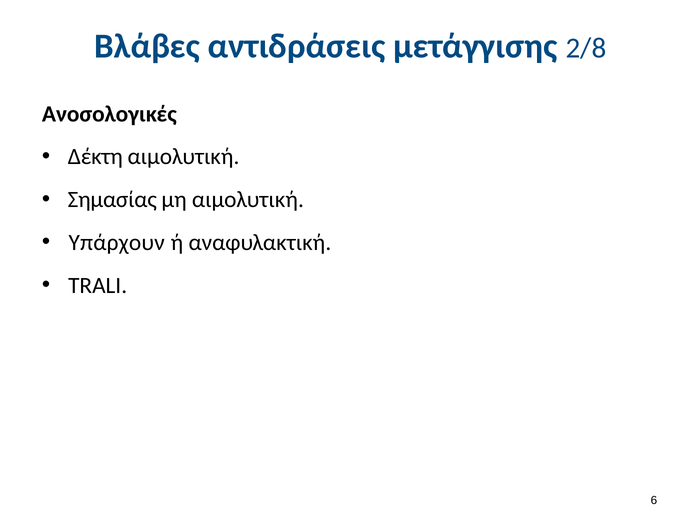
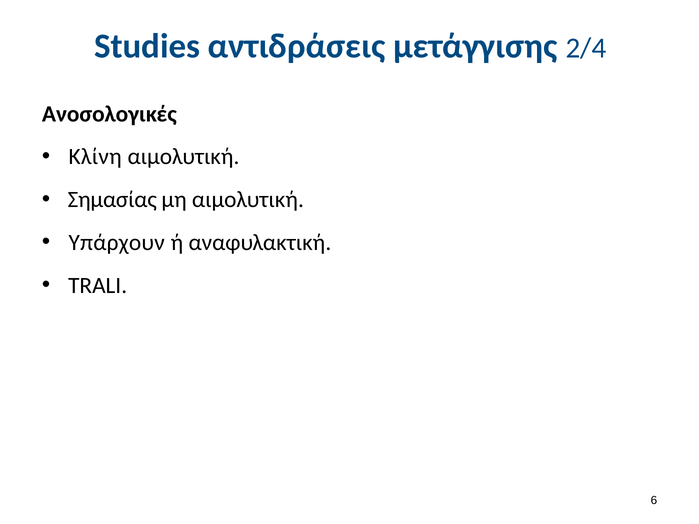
Βλάβες: Βλάβες -> Studies
2/8: 2/8 -> 2/4
Δέκτη: Δέκτη -> Κλίνη
